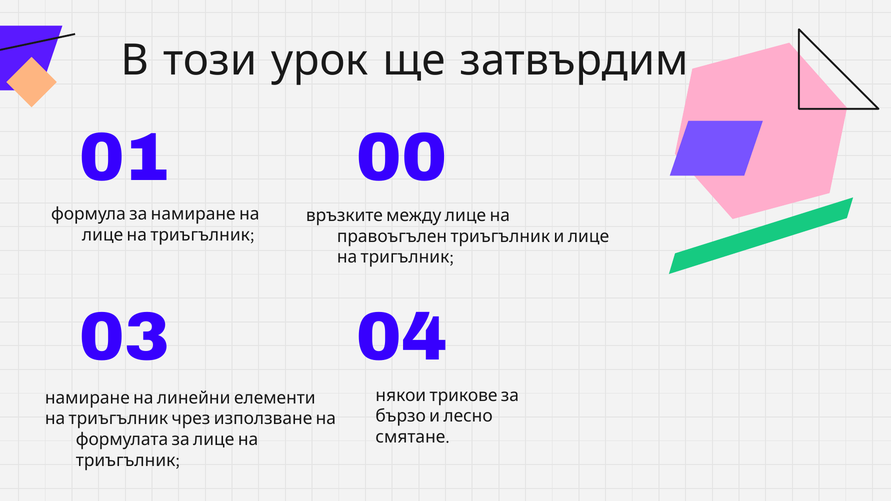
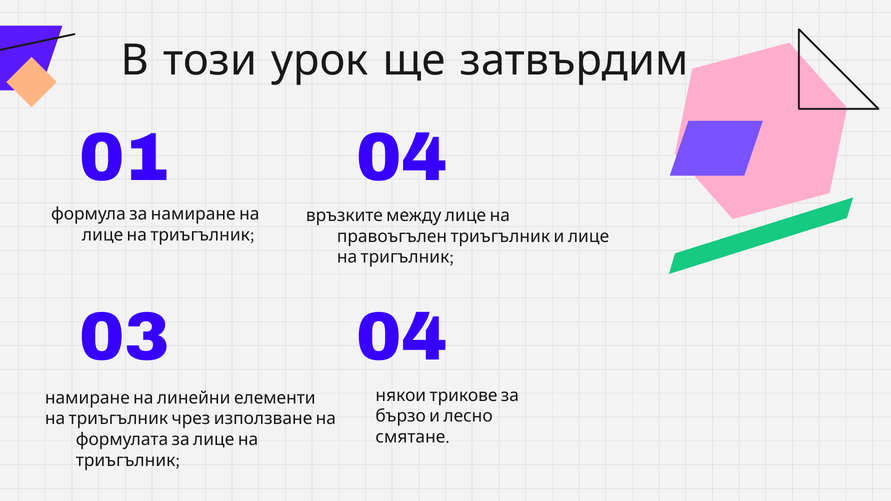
01 00: 00 -> 04
